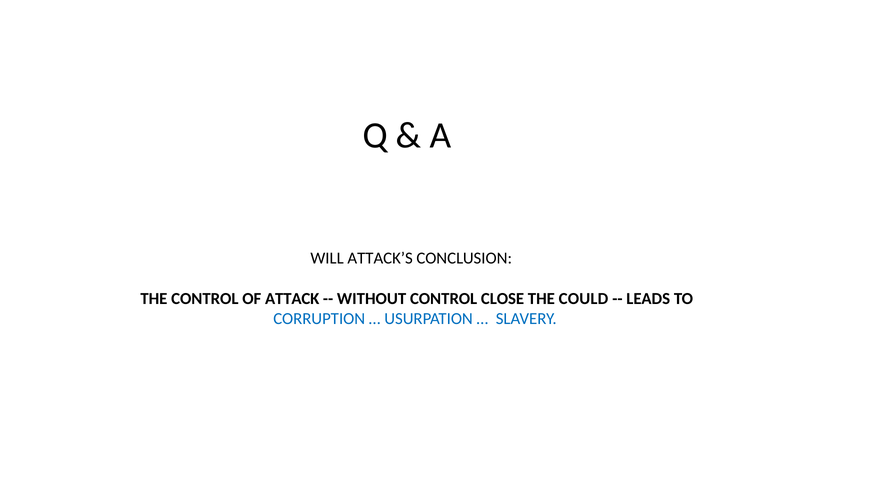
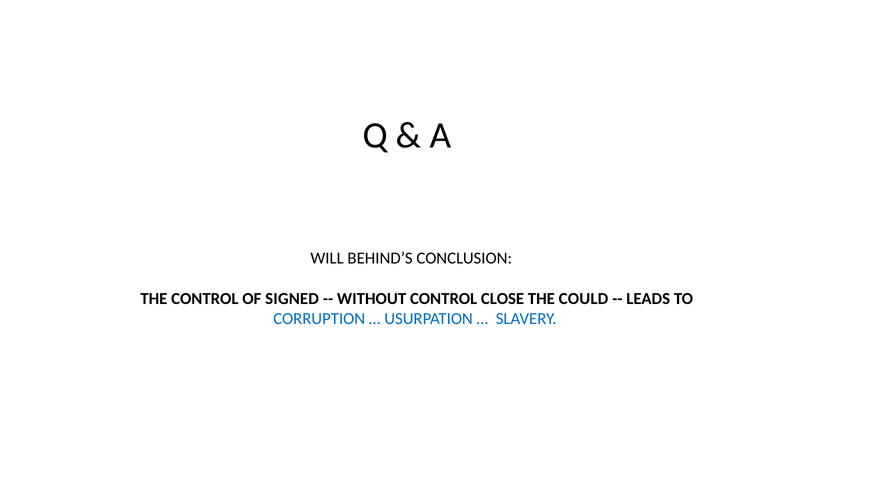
ATTACK’S: ATTACK’S -> BEHIND’S
ATTACK: ATTACK -> SIGNED
